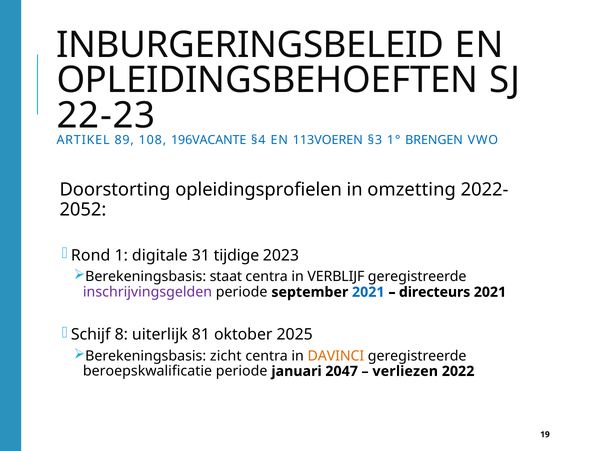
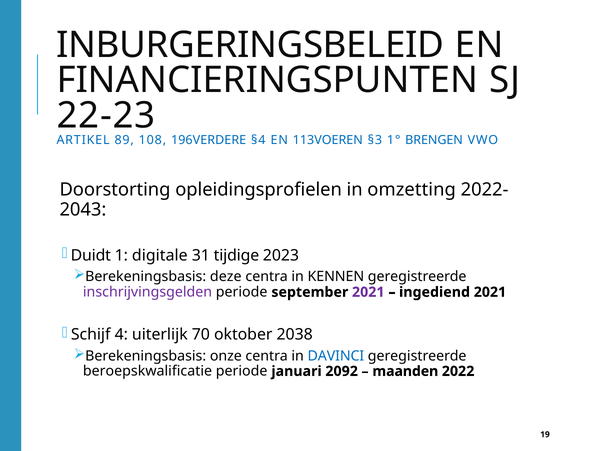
OPLEIDINGSBEHOEFTEN: OPLEIDINGSBEHOEFTEN -> FINANCIERINGSPUNTEN
196VACANTE: 196VACANTE -> 196VERDERE
2052: 2052 -> 2043
Rond: Rond -> Duidt
staat: staat -> deze
VERBLIJF: VERBLIJF -> KENNEN
2021 at (368, 292) colour: blue -> purple
directeurs: directeurs -> ingediend
8: 8 -> 4
81: 81 -> 70
2025: 2025 -> 2038
zicht: zicht -> onze
DAVINCI colour: orange -> blue
2047: 2047 -> 2092
verliezen: verliezen -> maanden
